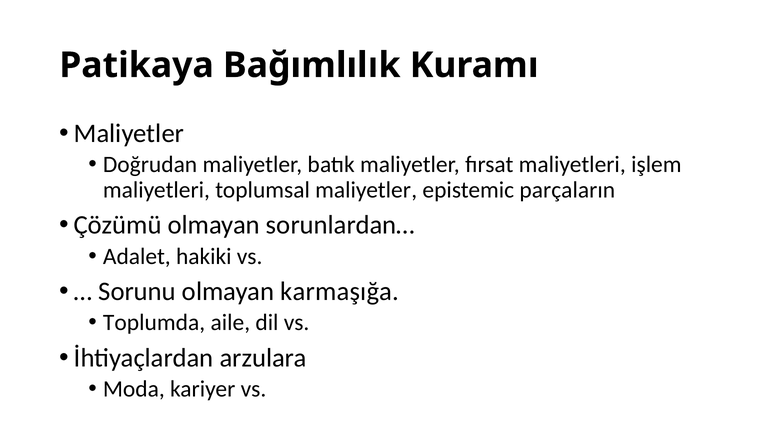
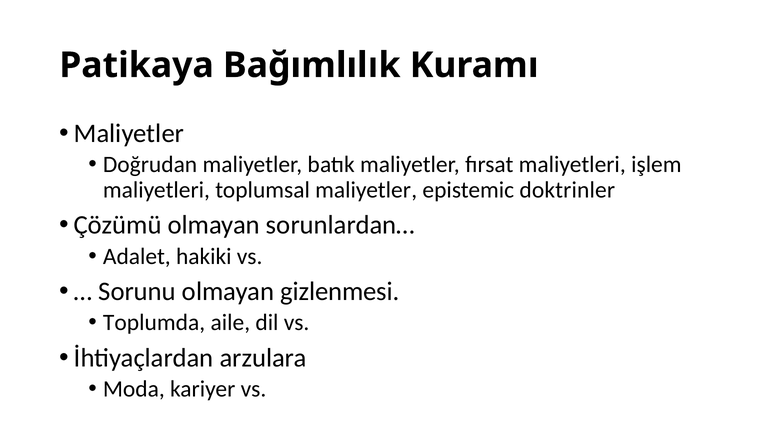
parçaların: parçaların -> doktrinler
karmaşığa: karmaşığa -> gizlenmesi
